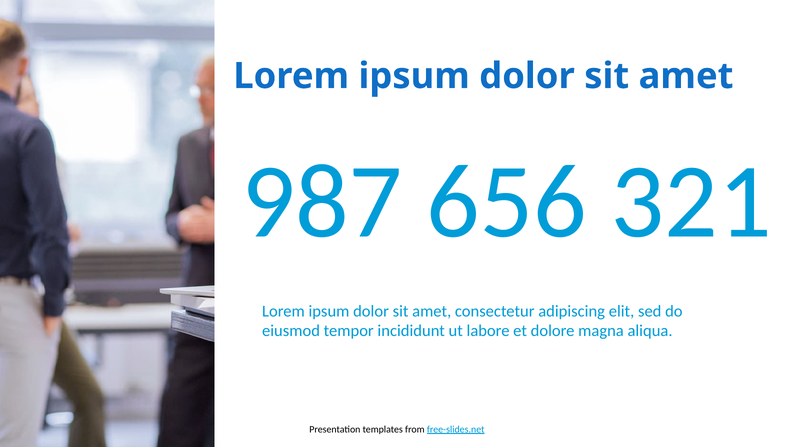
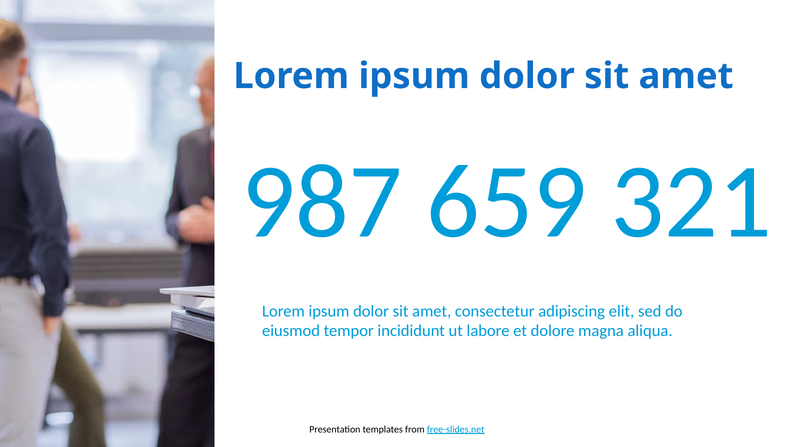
656: 656 -> 659
